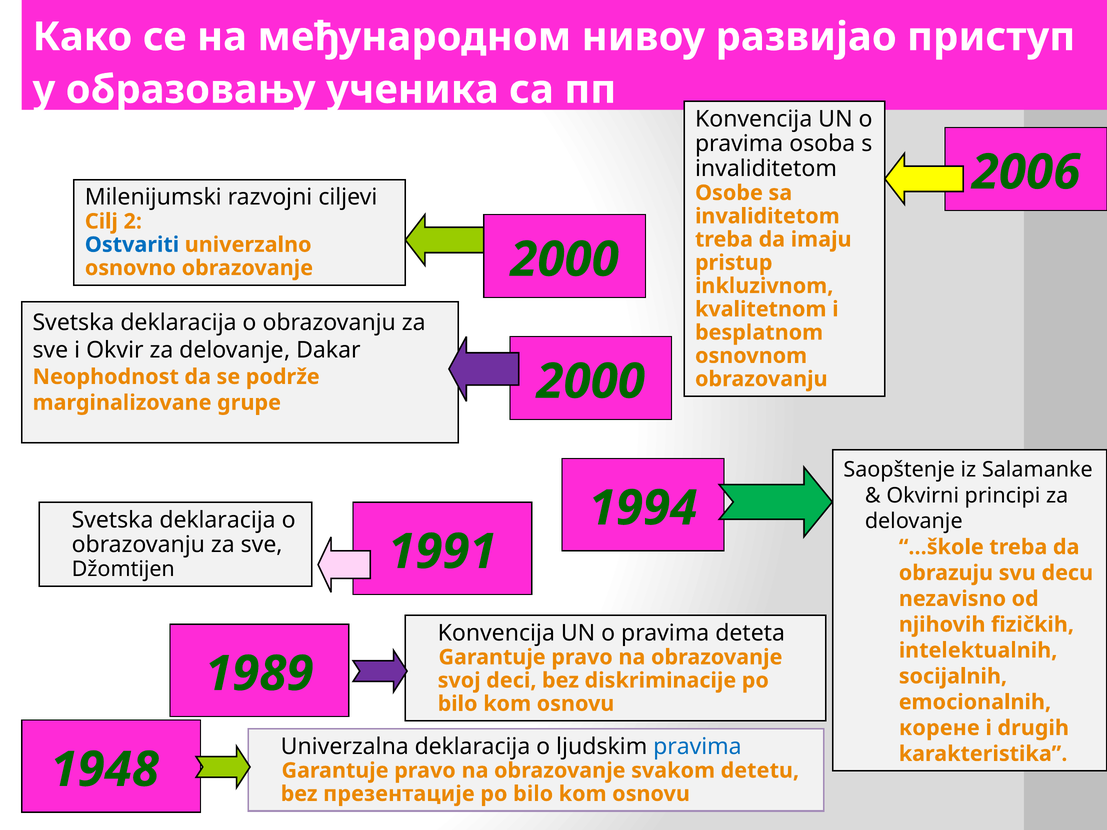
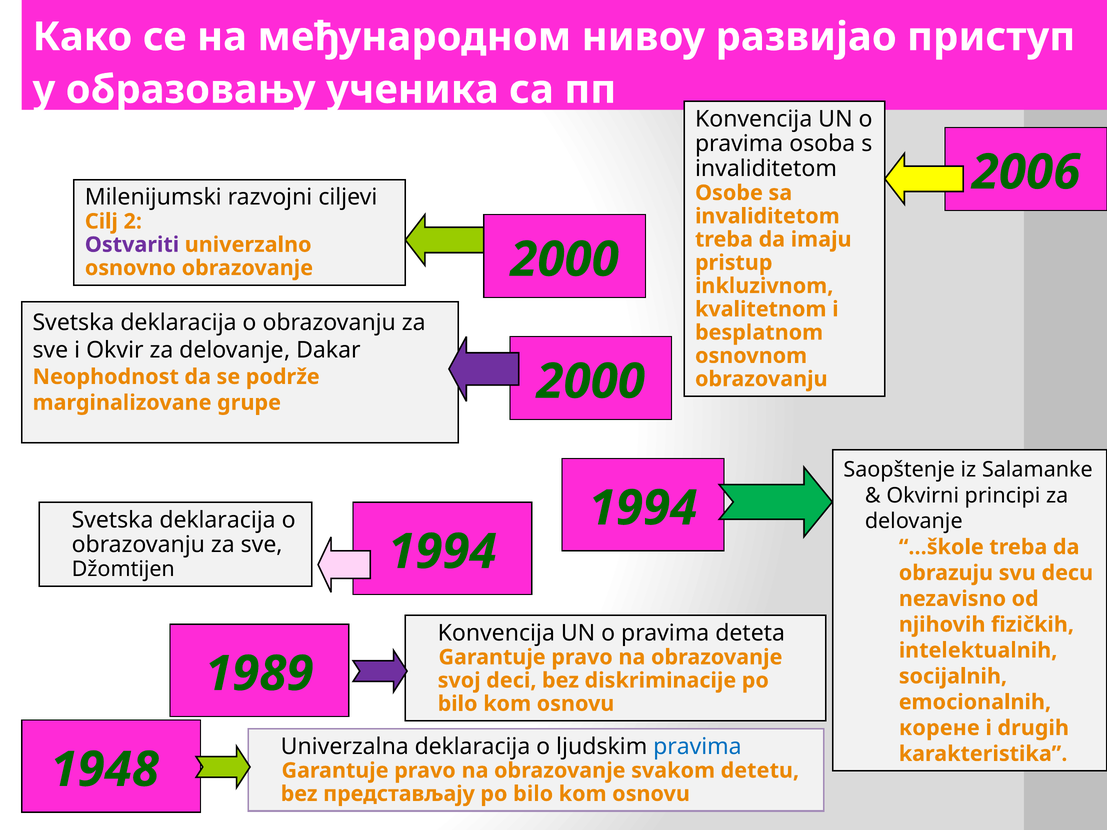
Ostvariti colour: blue -> purple
1991 at (442, 552): 1991 -> 1994
презентације: презентације -> представљају
